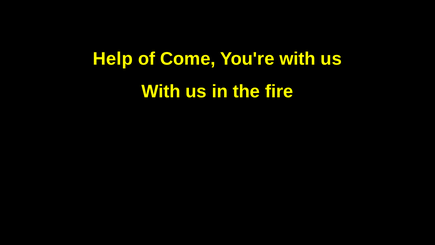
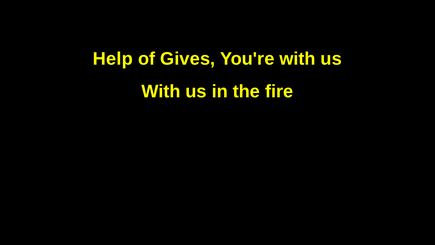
Come: Come -> Gives
